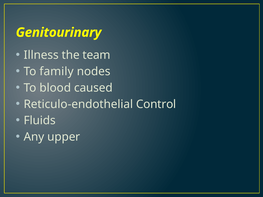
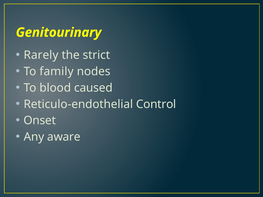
Illness: Illness -> Rarely
team: team -> strict
Fluids: Fluids -> Onset
upper: upper -> aware
